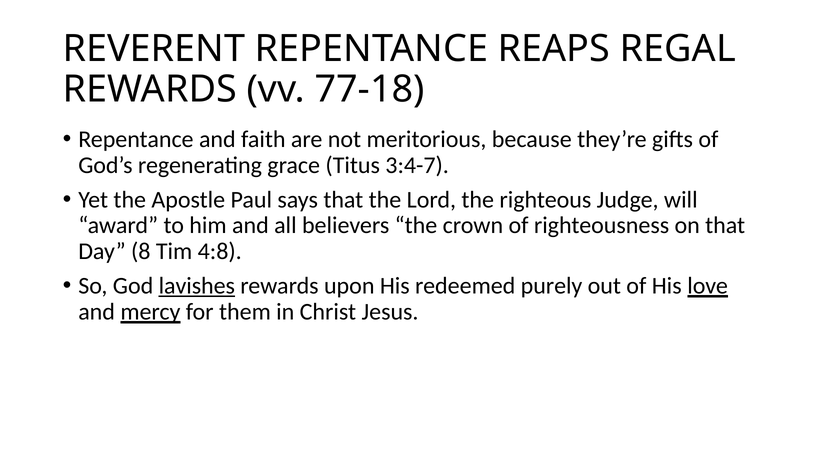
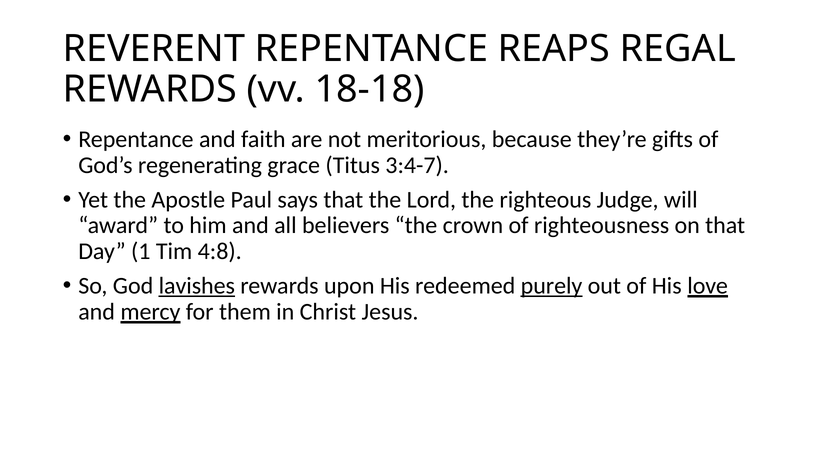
77-18: 77-18 -> 18-18
8: 8 -> 1
purely underline: none -> present
